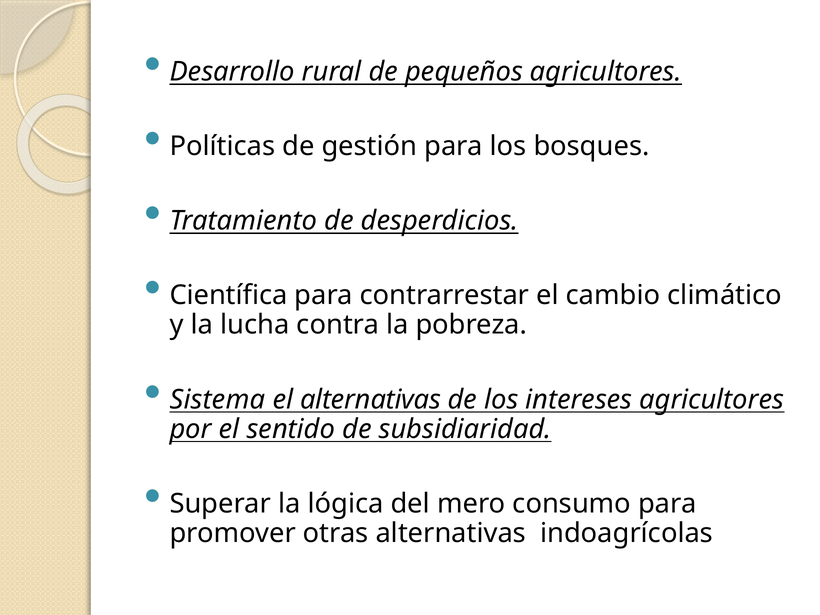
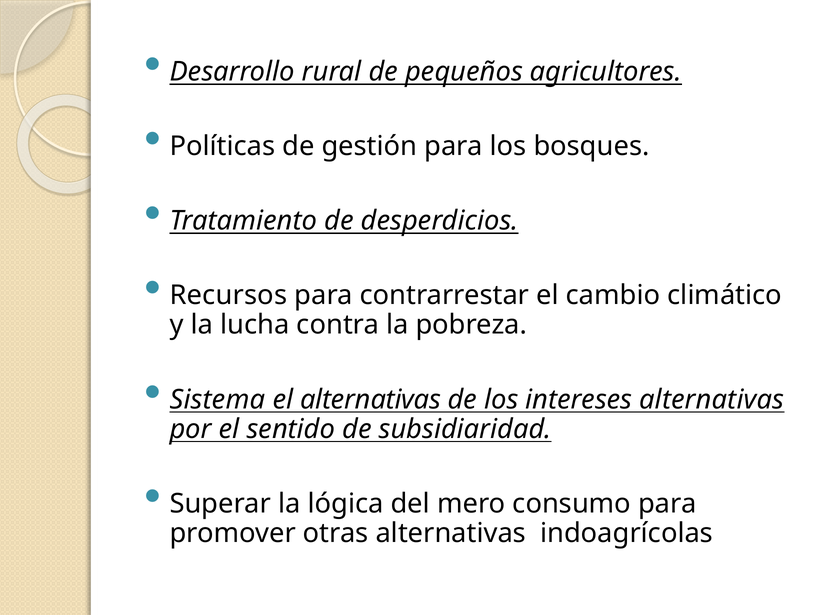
Científica: Científica -> Recursos
intereses agricultores: agricultores -> alternativas
